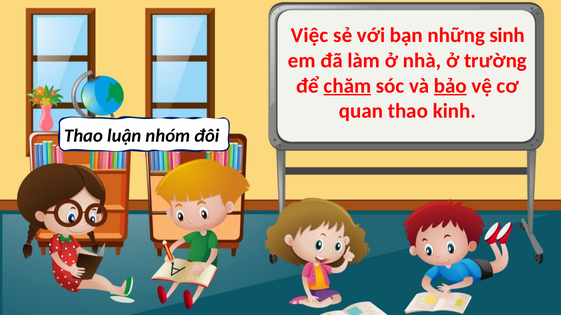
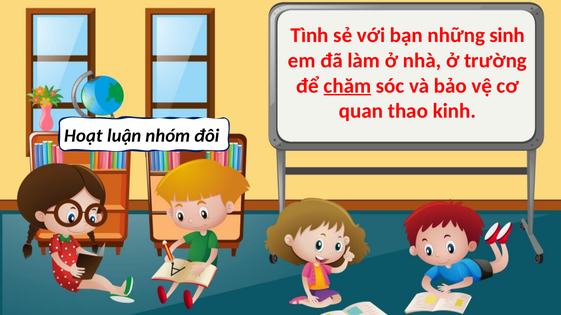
Việc: Việc -> Tình
bảo underline: present -> none
Thao at (84, 136): Thao -> Hoạt
